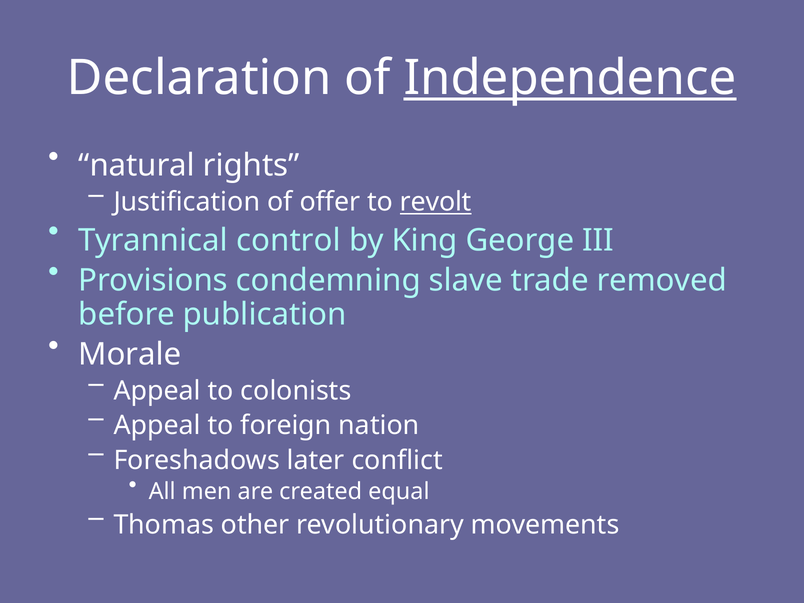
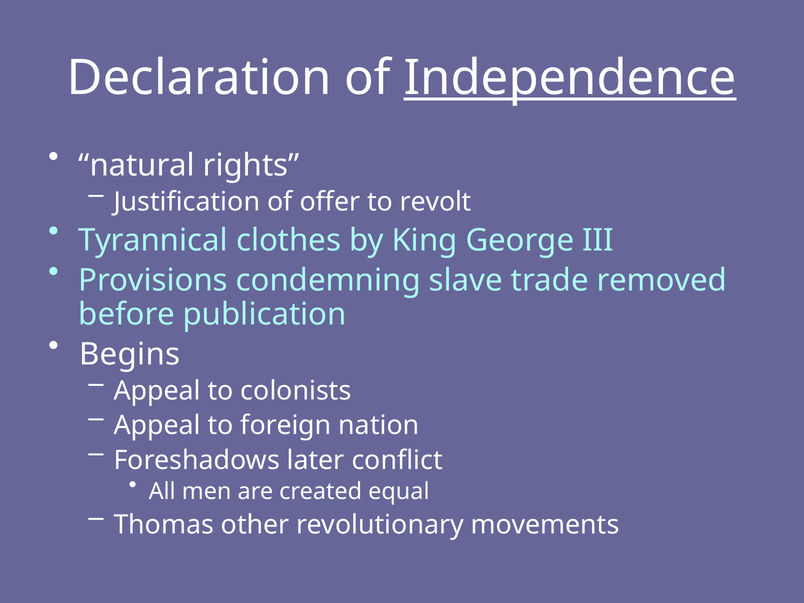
revolt underline: present -> none
control: control -> clothes
Morale: Morale -> Begins
